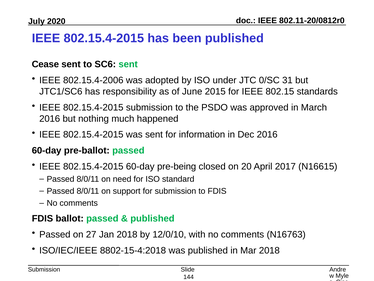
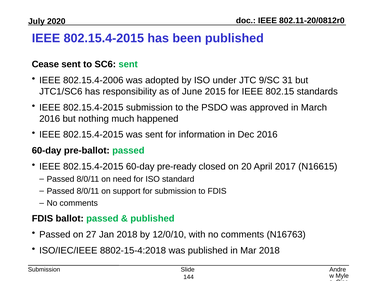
0/SC: 0/SC -> 9/SC
pre-being: pre-being -> pre-ready
